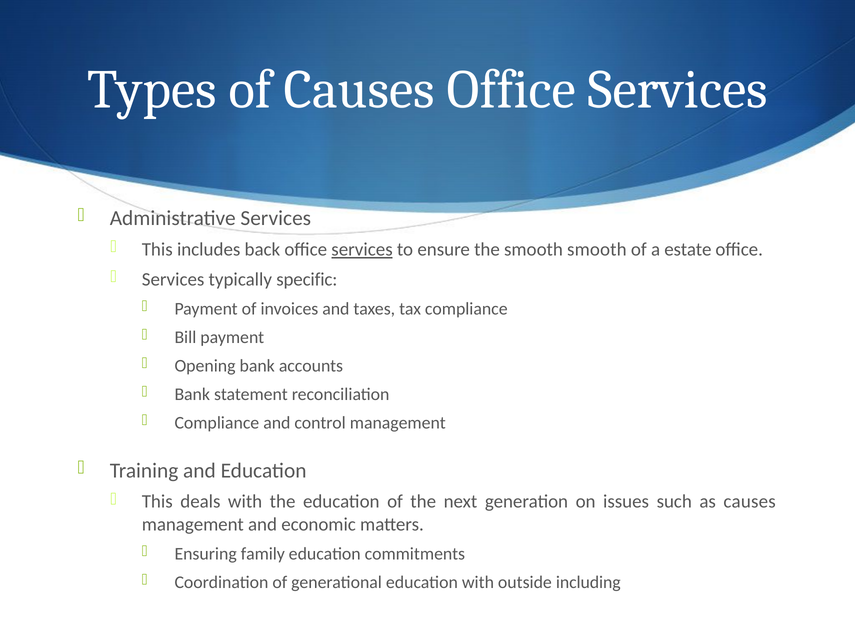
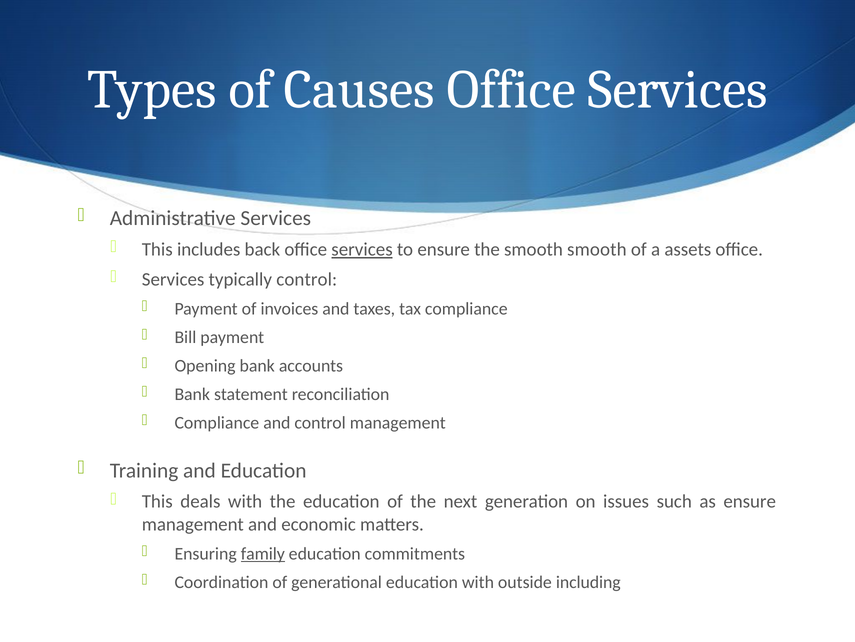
estate: estate -> assets
typically specific: specific -> control
as causes: causes -> ensure
family underline: none -> present
